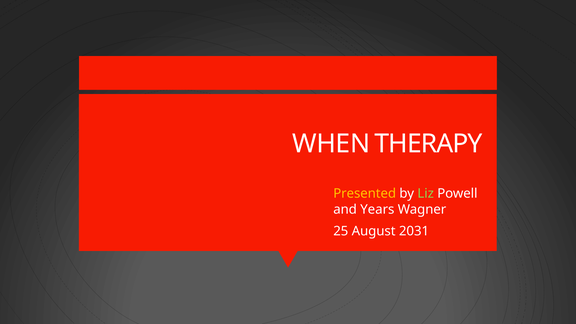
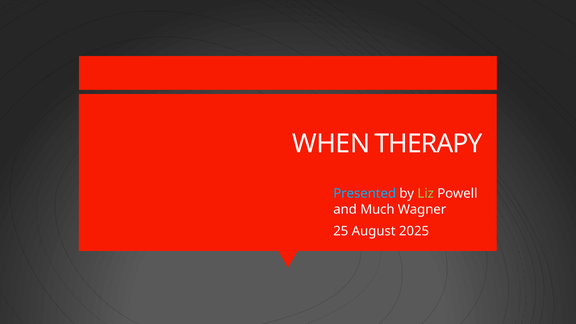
Presented colour: yellow -> light blue
Years: Years -> Much
2031: 2031 -> 2025
